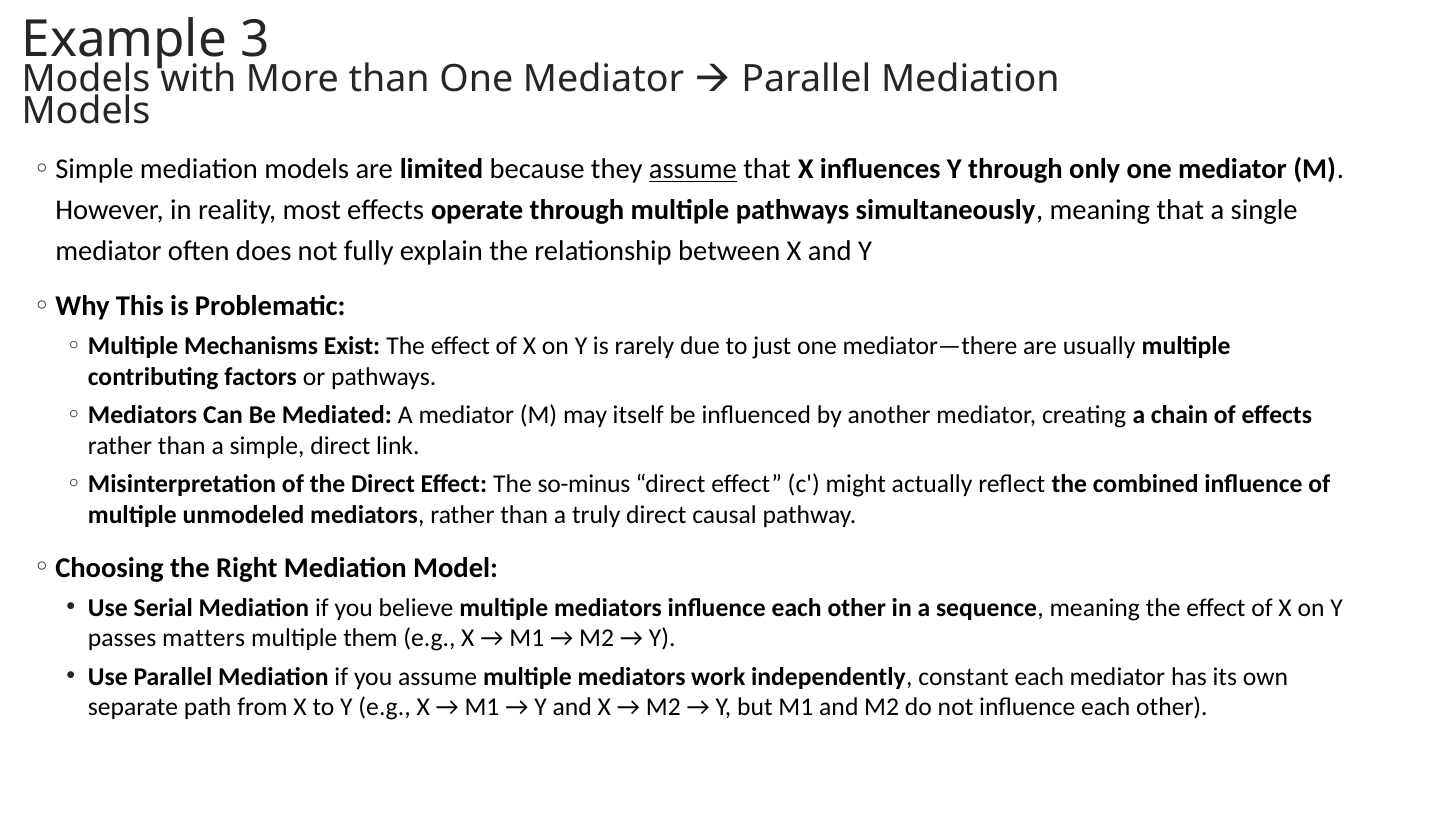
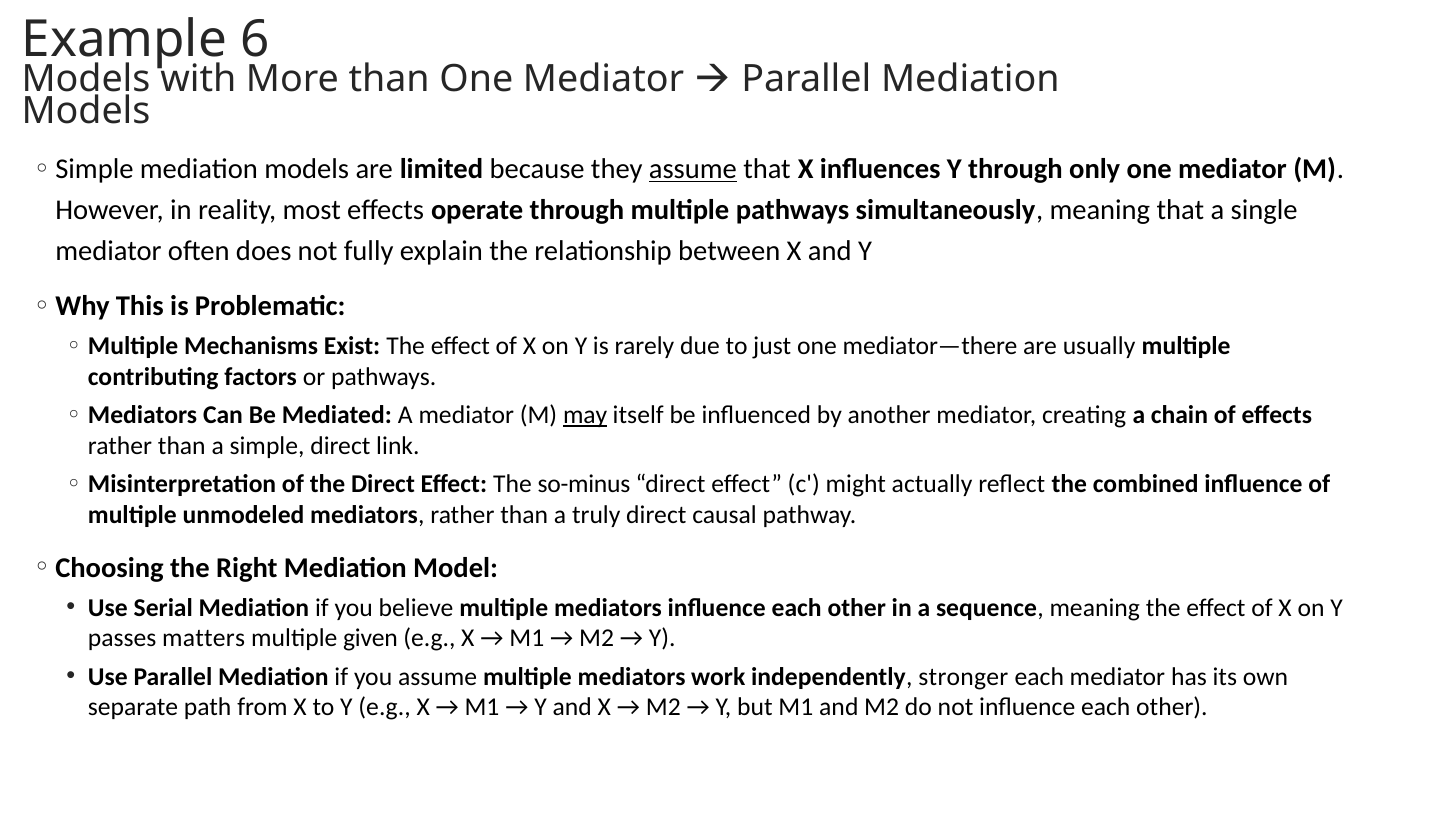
3: 3 -> 6
may underline: none -> present
them: them -> given
constant: constant -> stronger
